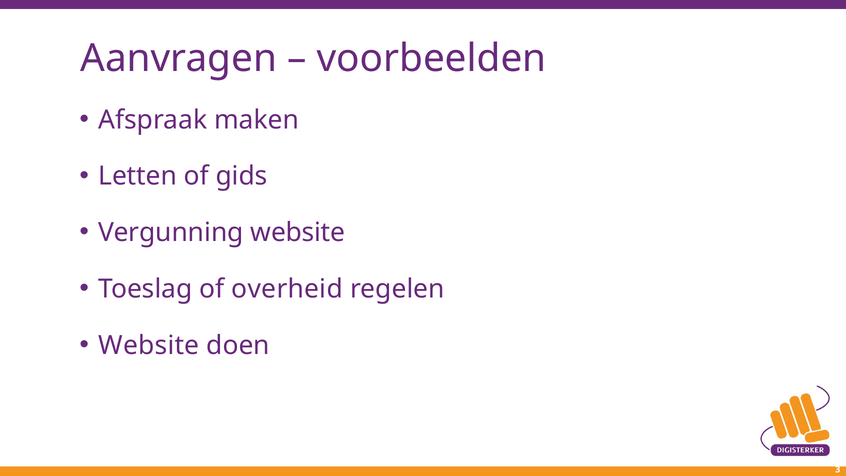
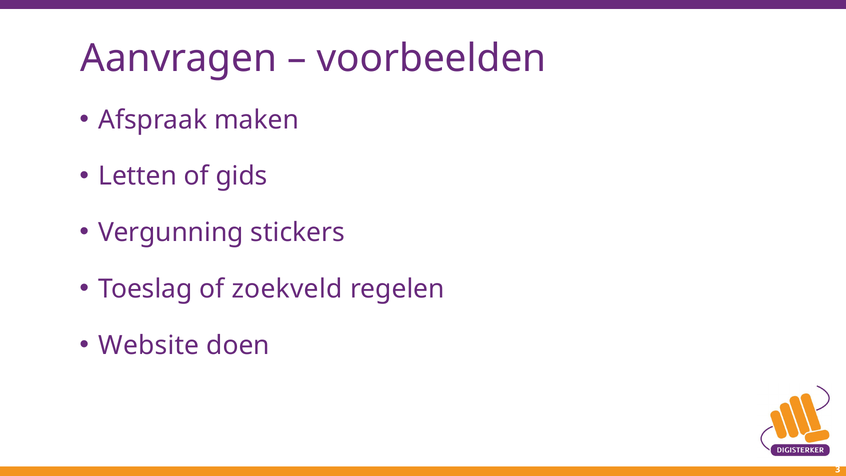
Vergunning website: website -> stickers
overheid: overheid -> zoekveld
